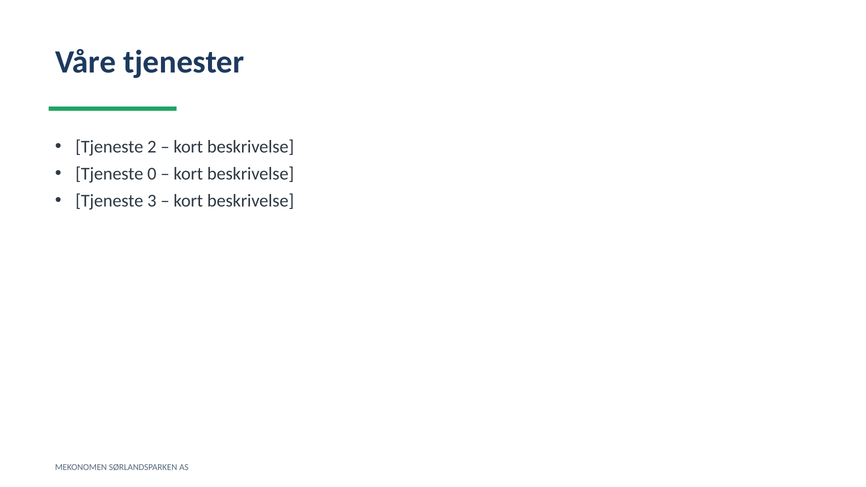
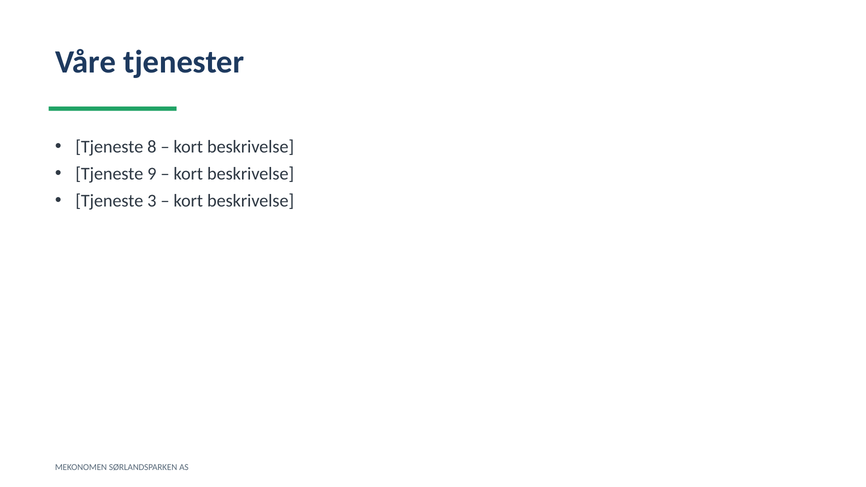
2: 2 -> 8
0: 0 -> 9
